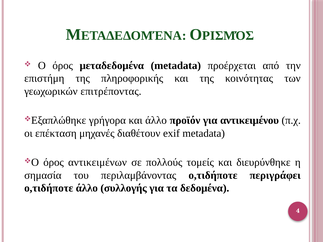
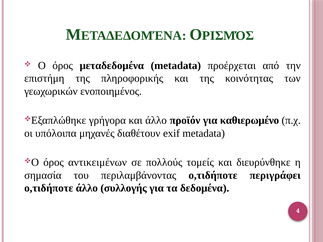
επιτρέποντας: επιτρέποντας -> ενοποιημένος
αντικειμένου: αντικειμένου -> καθιερωμένο
επέκταση: επέκταση -> υπόλοιπα
